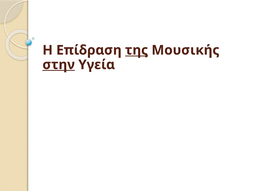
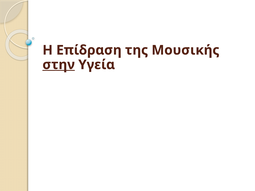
της underline: present -> none
